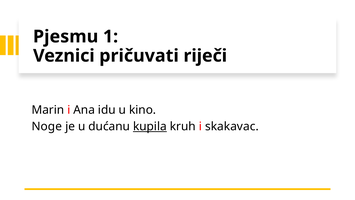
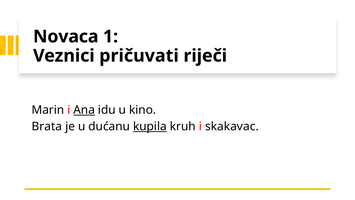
Pjesmu: Pjesmu -> Novaca
Ana underline: none -> present
Noge: Noge -> Brata
